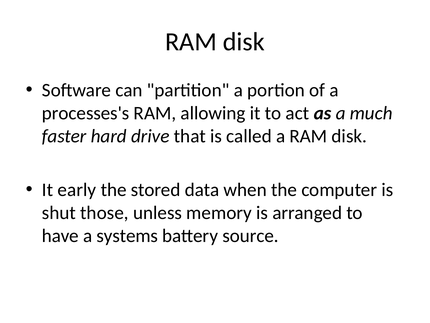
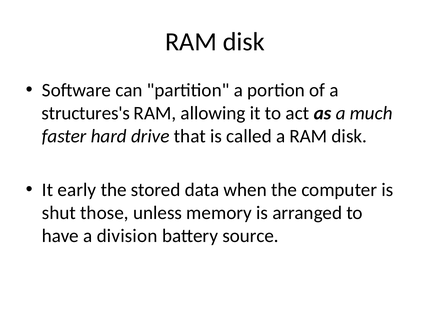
processes's: processes's -> structures's
systems: systems -> division
